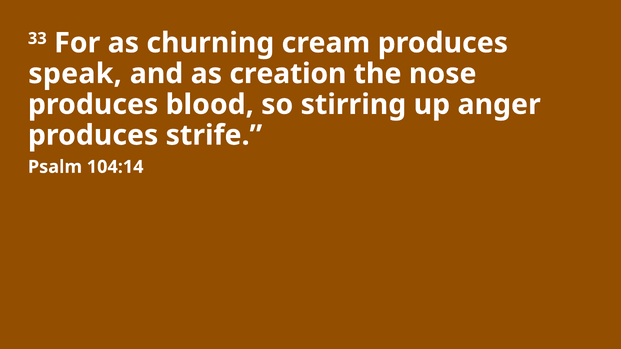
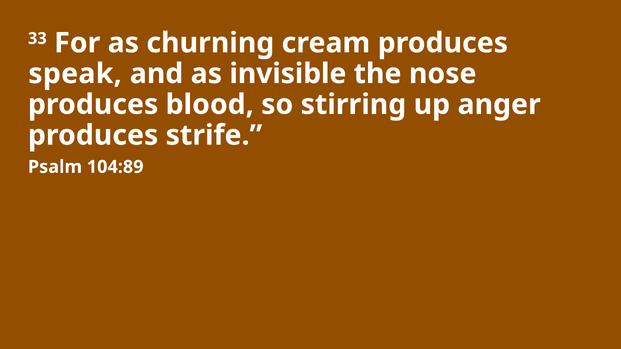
creation: creation -> invisible
104:14: 104:14 -> 104:89
